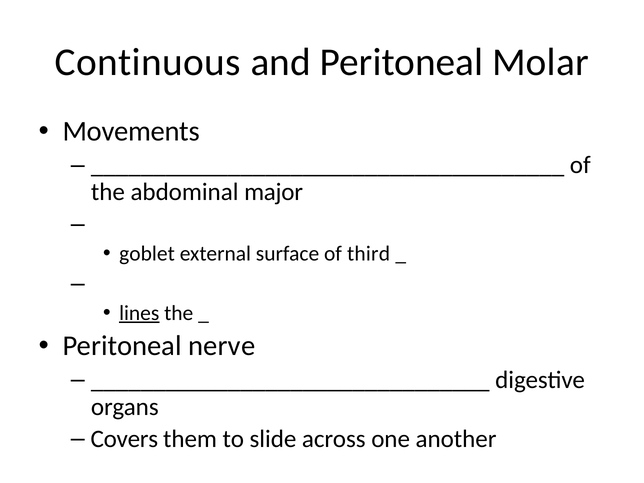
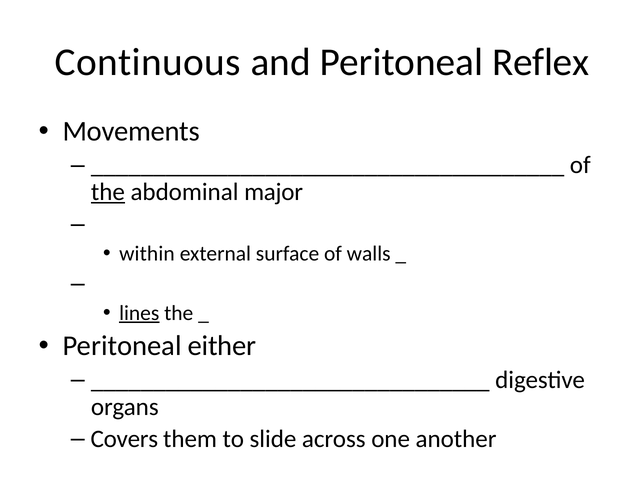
Molar: Molar -> Reflex
the at (108, 192) underline: none -> present
goblet: goblet -> within
third: third -> walls
nerve: nerve -> either
